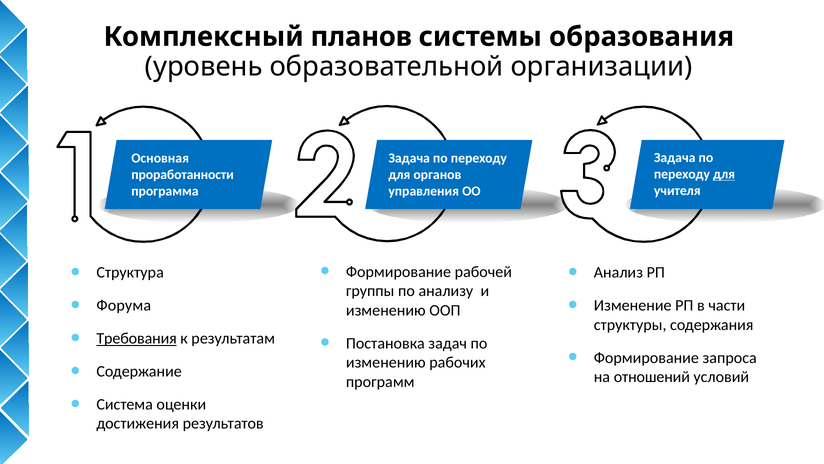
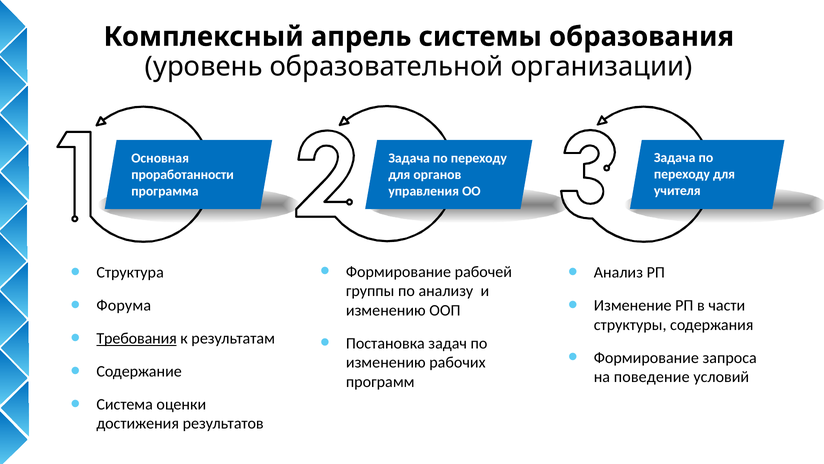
планов: планов -> апрель
для at (724, 174) underline: present -> none
отношений: отношений -> поведение
